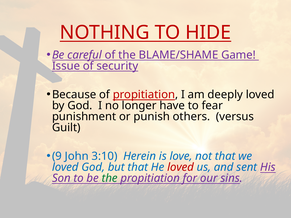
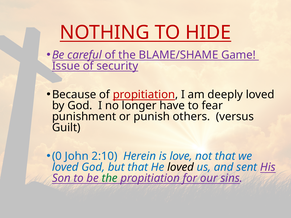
9: 9 -> 0
3:10: 3:10 -> 2:10
loved at (181, 167) colour: red -> black
